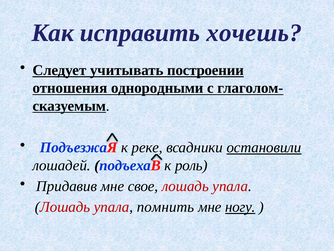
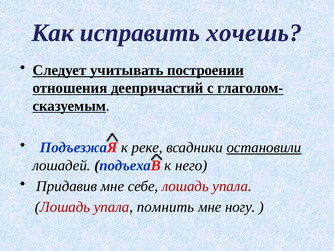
однородными: однородными -> деепричастий
роль: роль -> него
свое: свое -> себе
ногу underline: present -> none
